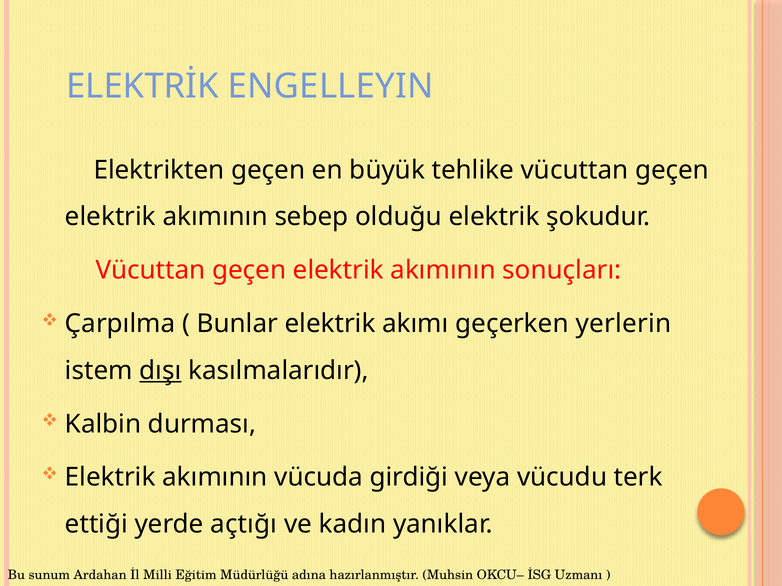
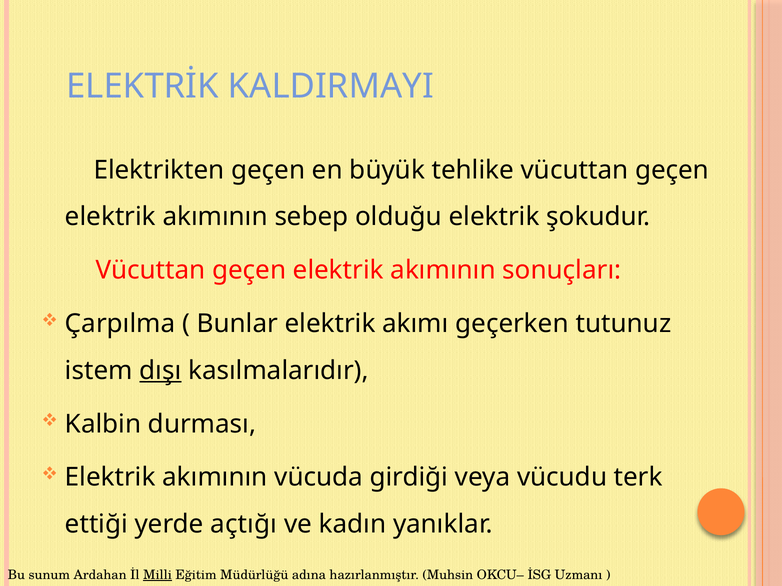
ENGELLEYIN: ENGELLEYIN -> KALDIRMAYI
yerlerin: yerlerin -> tutunuz
Milli underline: none -> present
